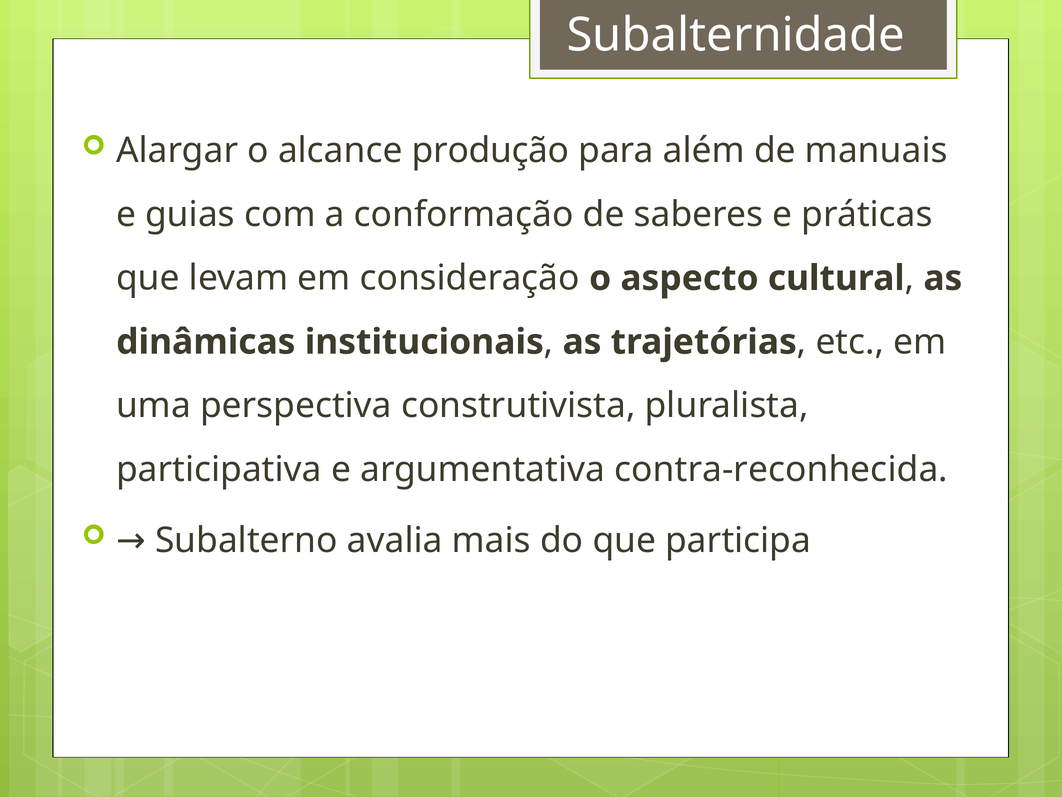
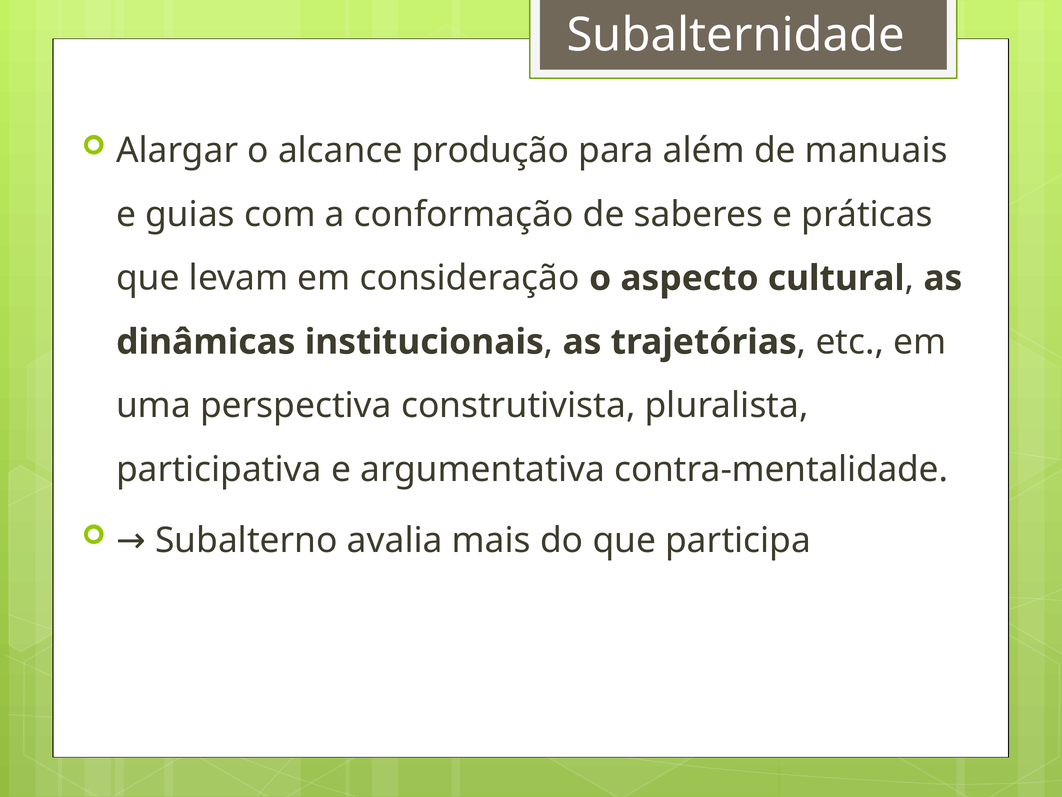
contra-reconhecida: contra-reconhecida -> contra-mentalidade
